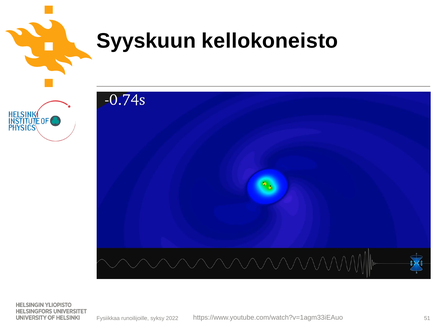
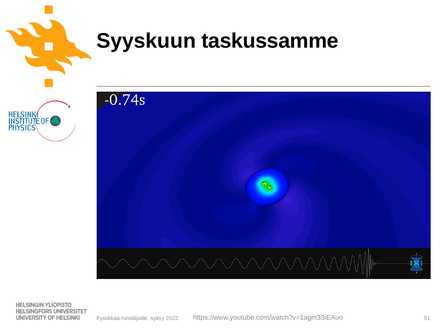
kellokoneisto: kellokoneisto -> taskussamme
